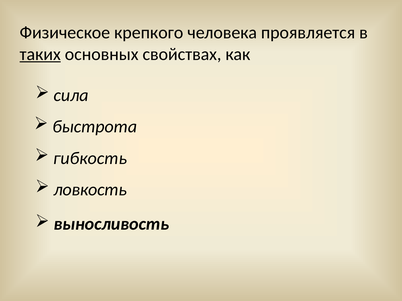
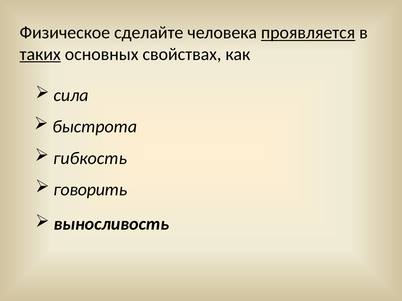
крепкого: крепкого -> сделайте
проявляется underline: none -> present
ловкость: ловкость -> говорить
